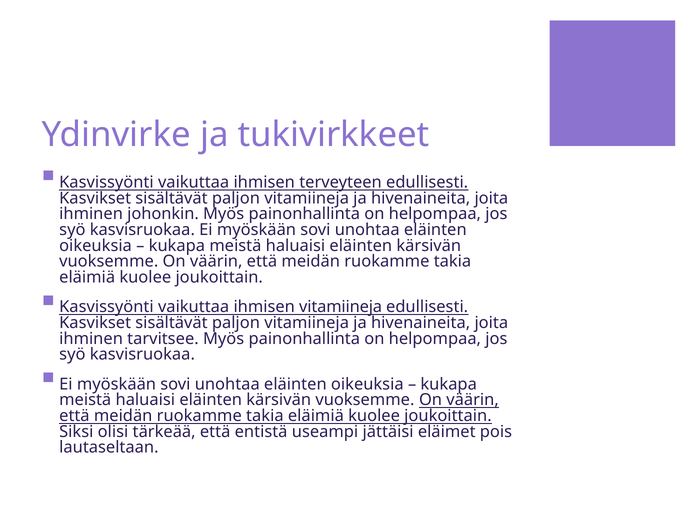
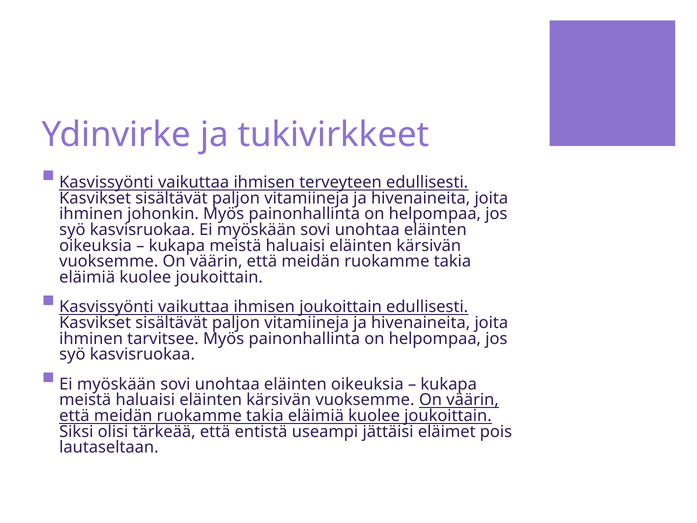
ihmisen vitamiineja: vitamiineja -> joukoittain
